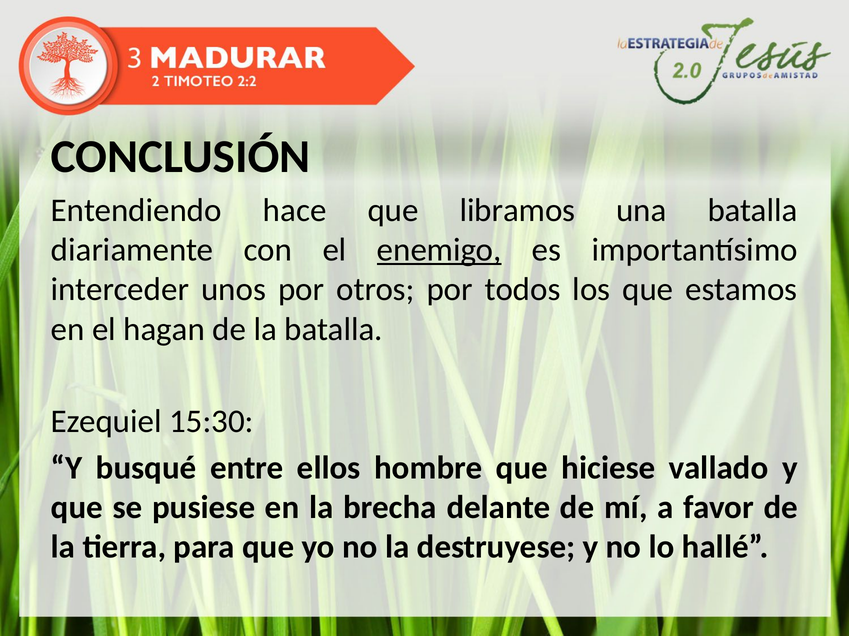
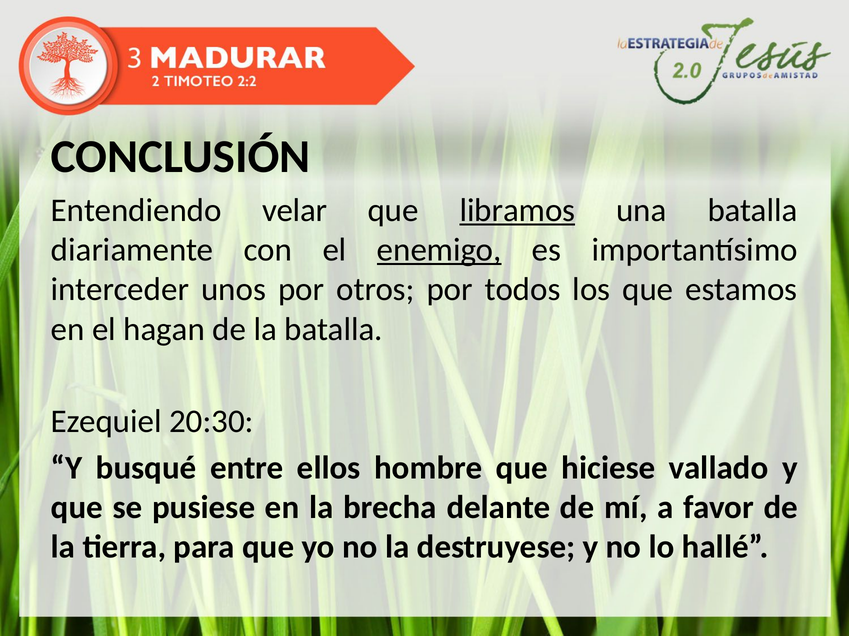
hace: hace -> velar
libramos underline: none -> present
15:30: 15:30 -> 20:30
